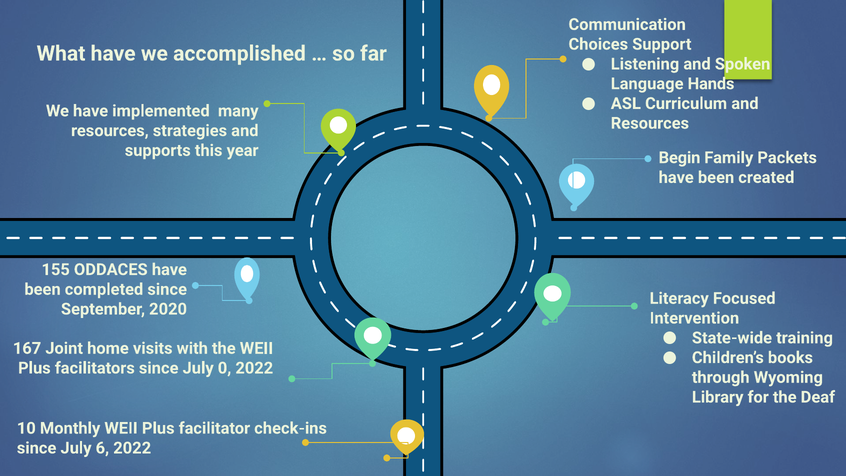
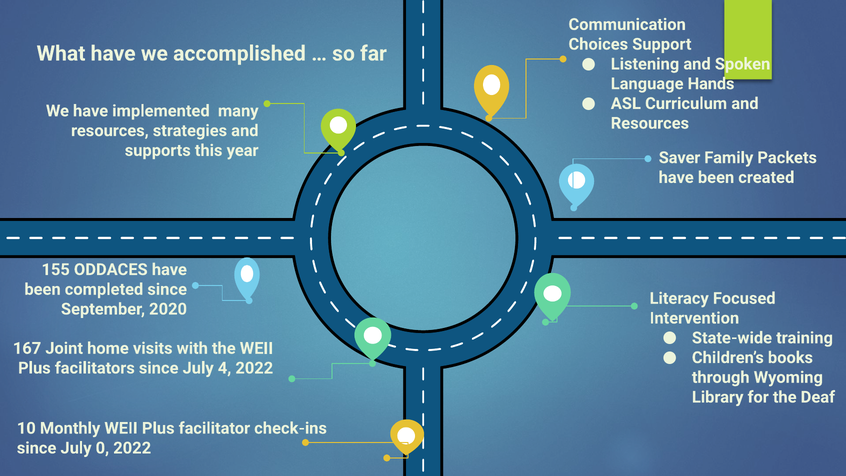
Begin: Begin -> Saver
0: 0 -> 4
6: 6 -> 0
